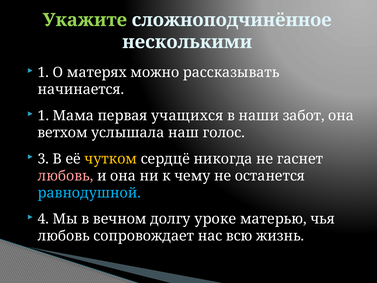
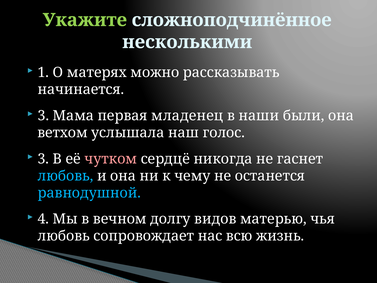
1 at (43, 116): 1 -> 3
учащихся: учащихся -> младенец
забот: забот -> были
чутком colour: yellow -> pink
любовь at (65, 176) colour: pink -> light blue
уроке: уроке -> видов
